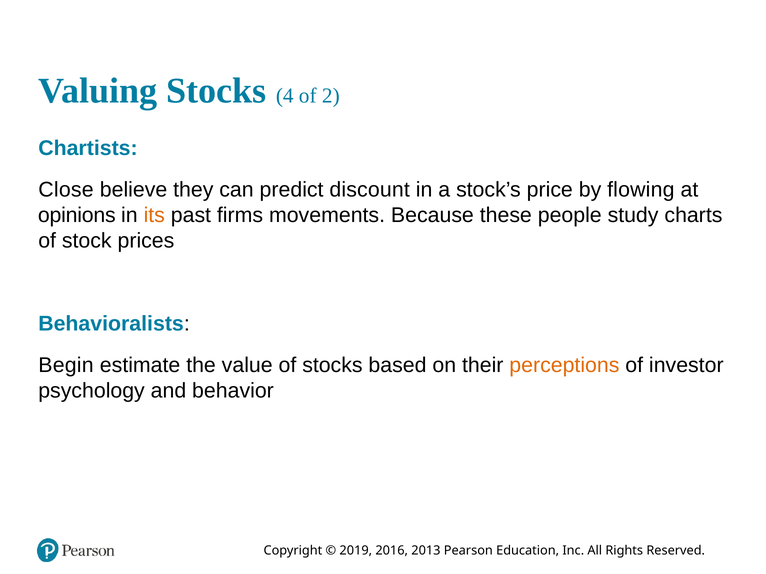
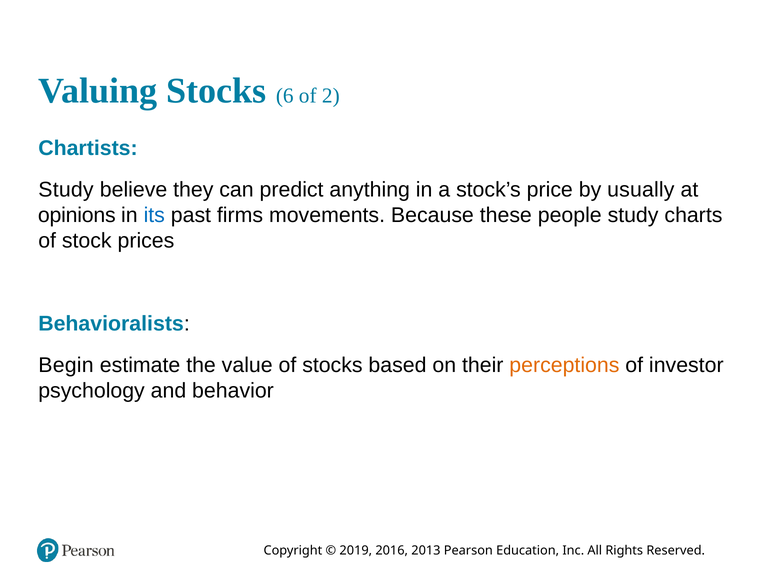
4: 4 -> 6
Close at (66, 190): Close -> Study
discount: discount -> anything
flowing: flowing -> usually
its colour: orange -> blue
